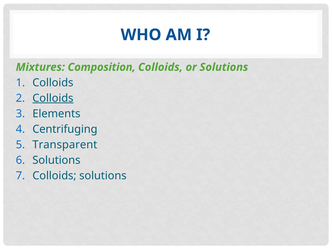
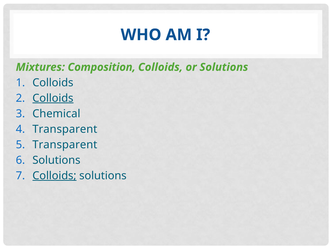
Elements: Elements -> Chemical
Centrifuging at (65, 129): Centrifuging -> Transparent
Colloids at (54, 176) underline: none -> present
